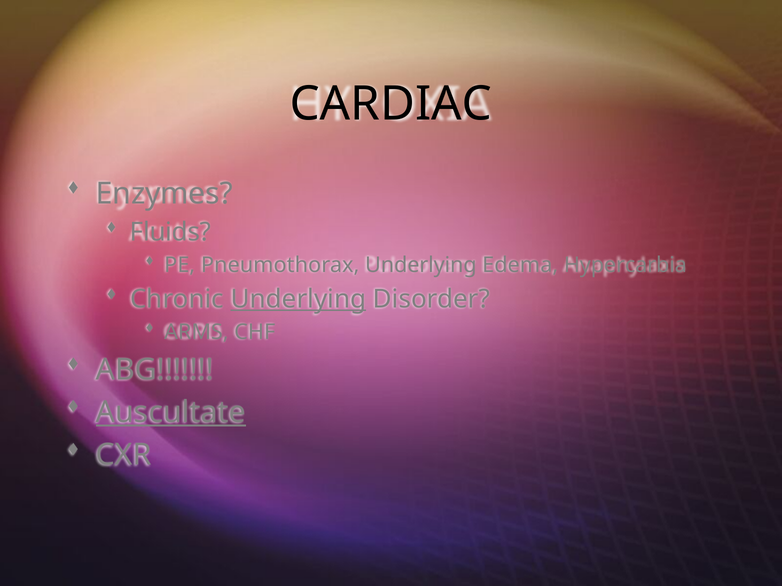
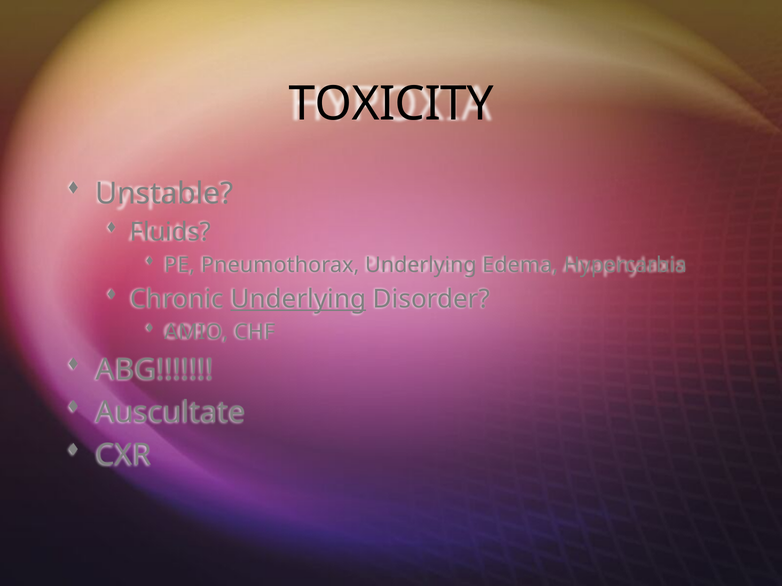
CARDIAC: CARDIAC -> TOXICITY
Enzymes: Enzymes -> Unstable
ARMS: ARMS -> AMIO
Auscultate underline: present -> none
